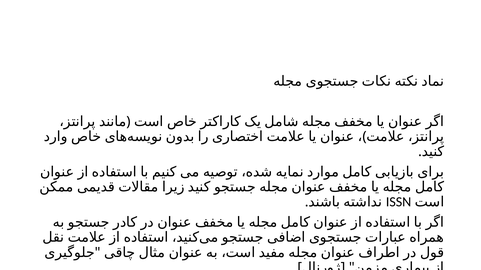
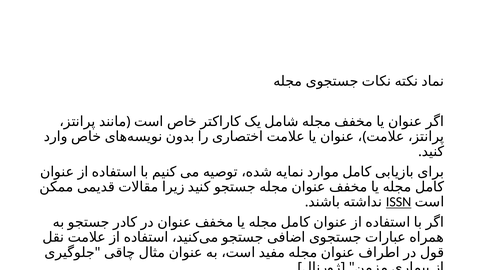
ISSN underline: none -> present
